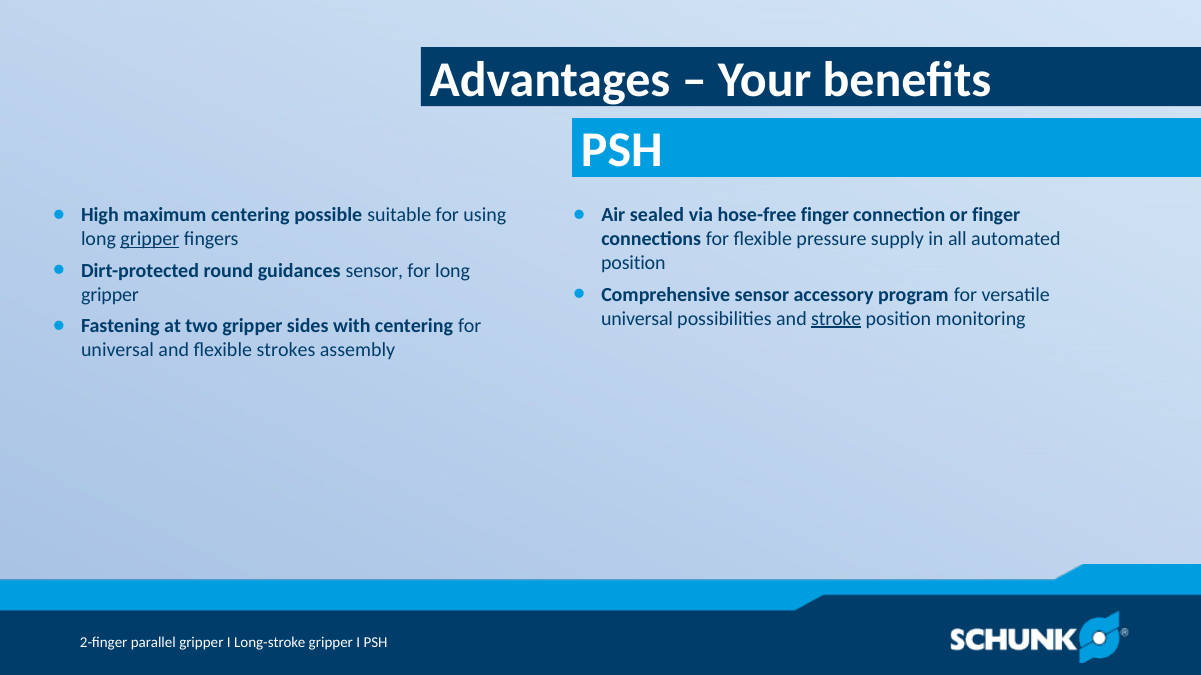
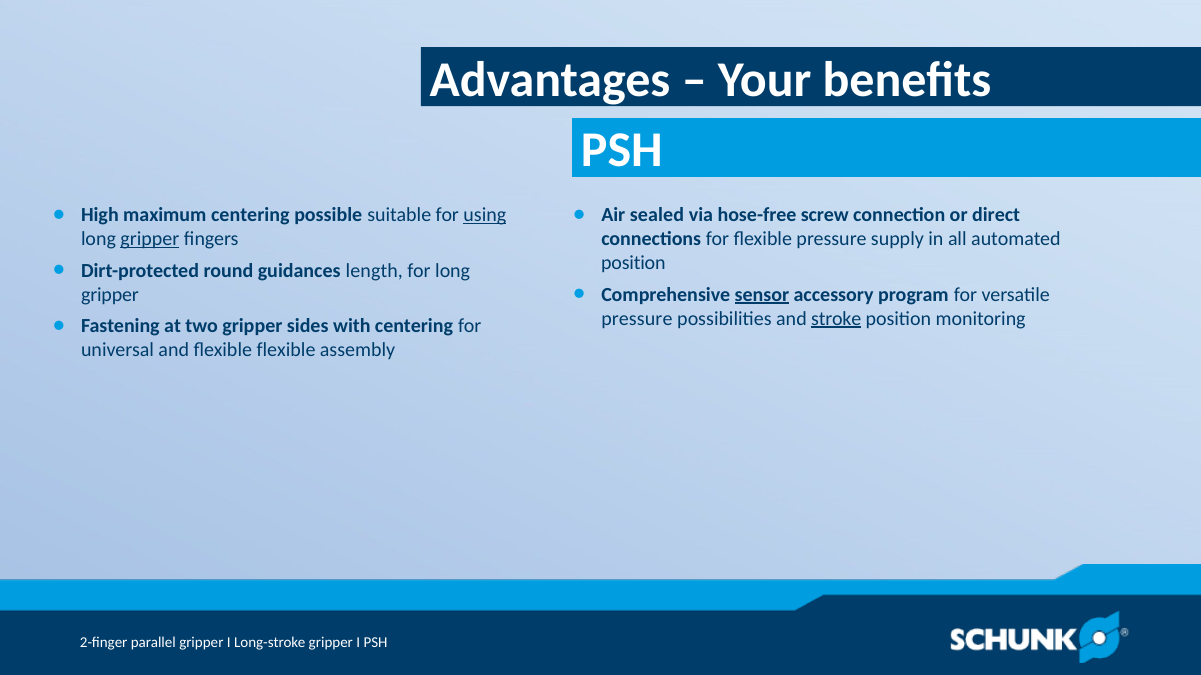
using underline: none -> present
hose-free finger: finger -> screw
or finger: finger -> direct
guidances sensor: sensor -> length
sensor at (762, 295) underline: none -> present
universal at (637, 319): universal -> pressure
flexible strokes: strokes -> flexible
